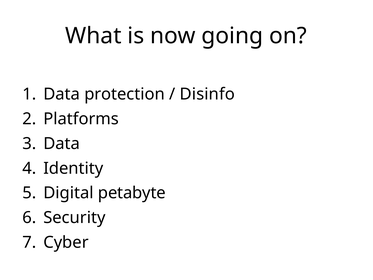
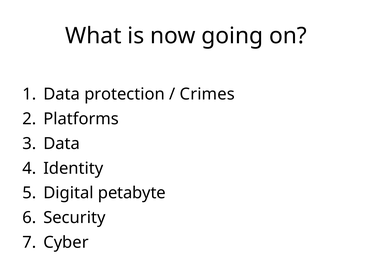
Disinfo: Disinfo -> Crimes
